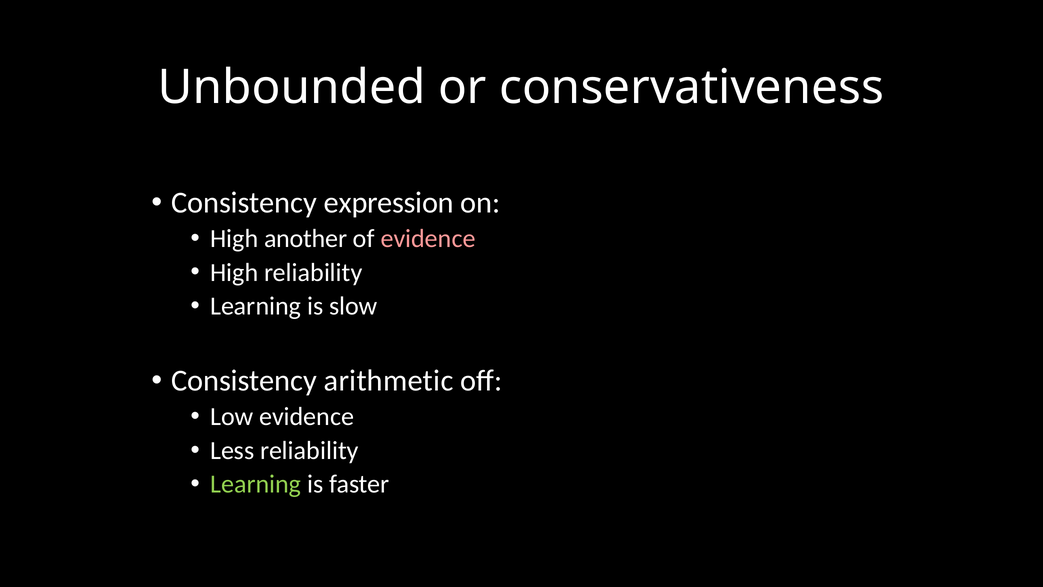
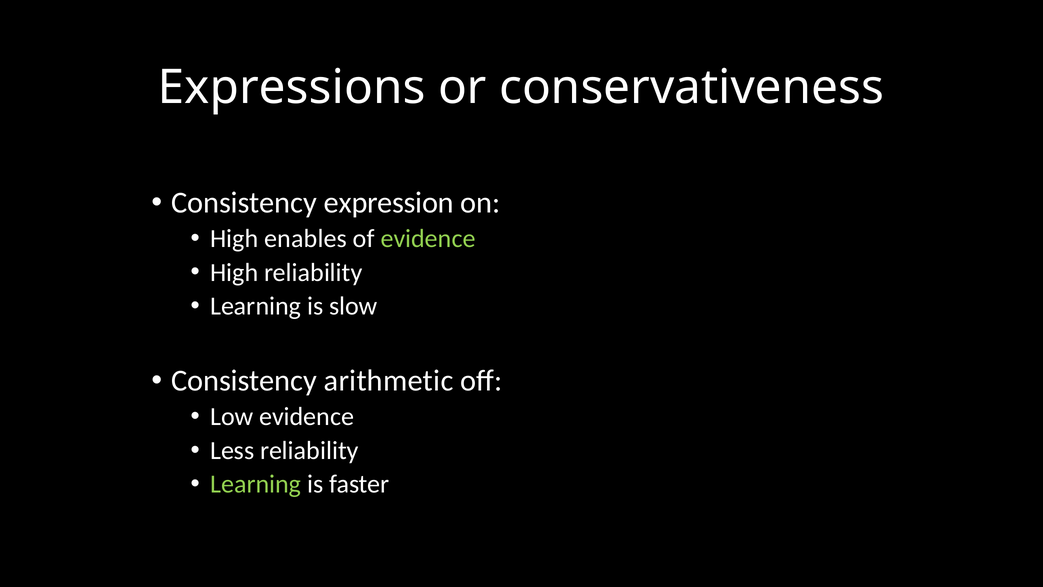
Unbounded: Unbounded -> Expressions
another: another -> enables
evidence at (428, 239) colour: pink -> light green
